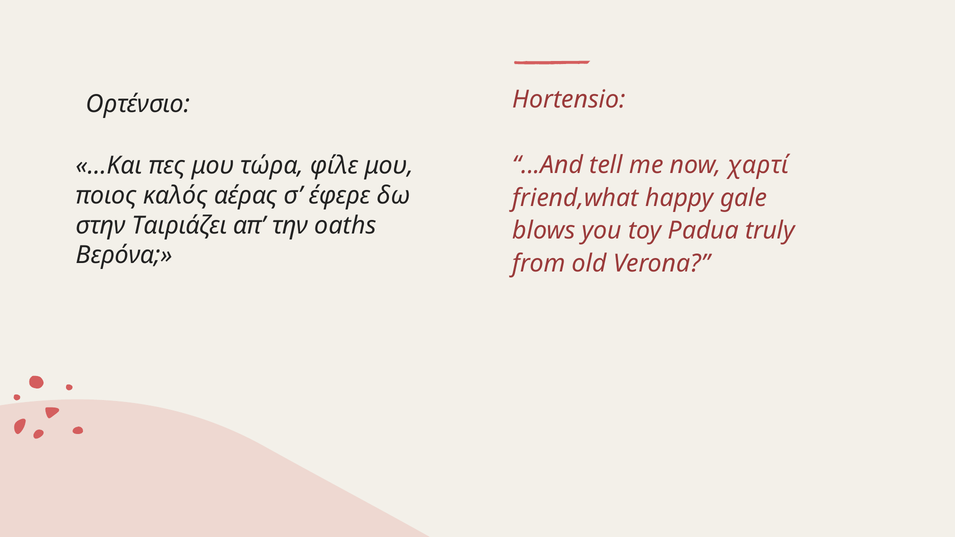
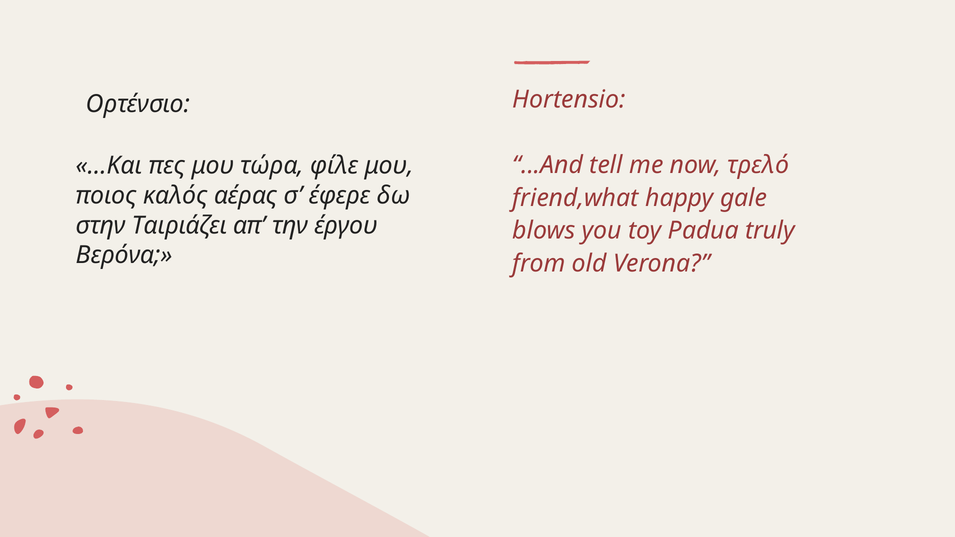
χαρτί: χαρτί -> τρελό
oaths: oaths -> έργου
